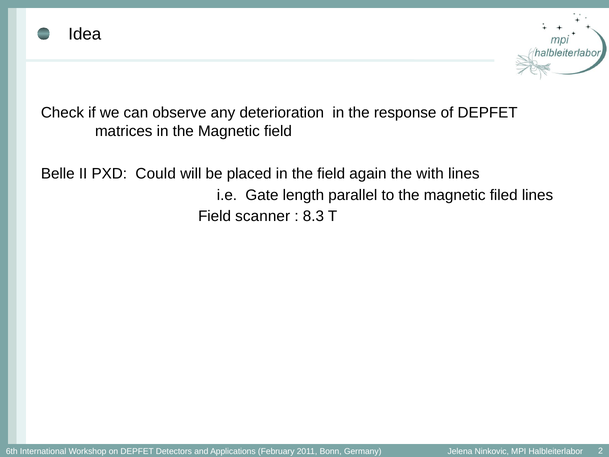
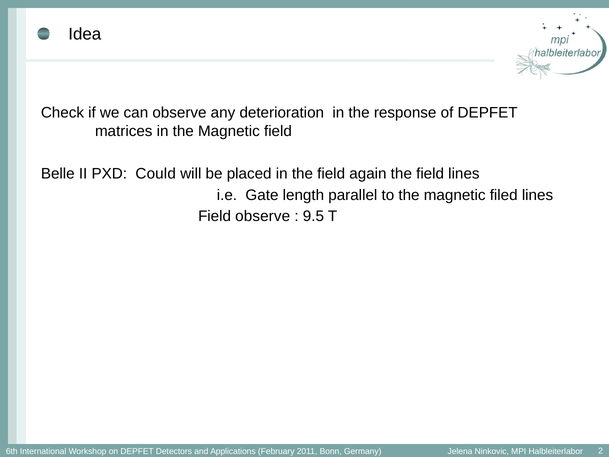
with at (430, 174): with -> field
Field scanner: scanner -> observe
8.3: 8.3 -> 9.5
